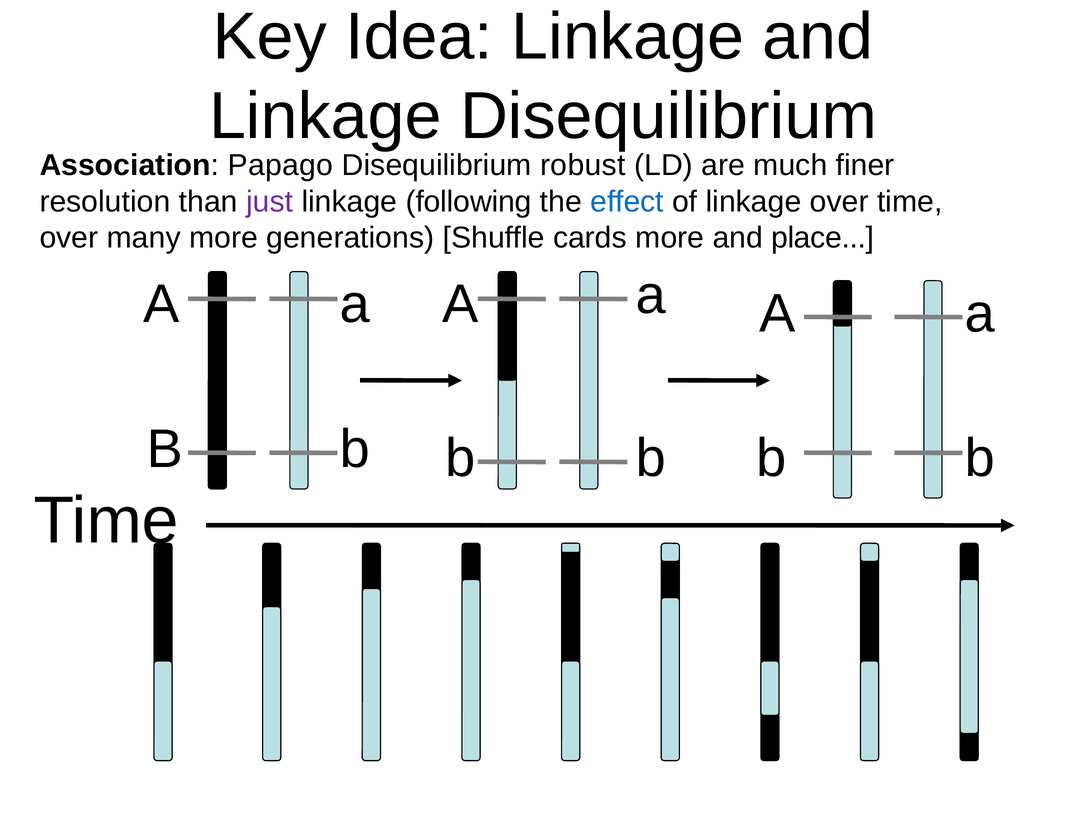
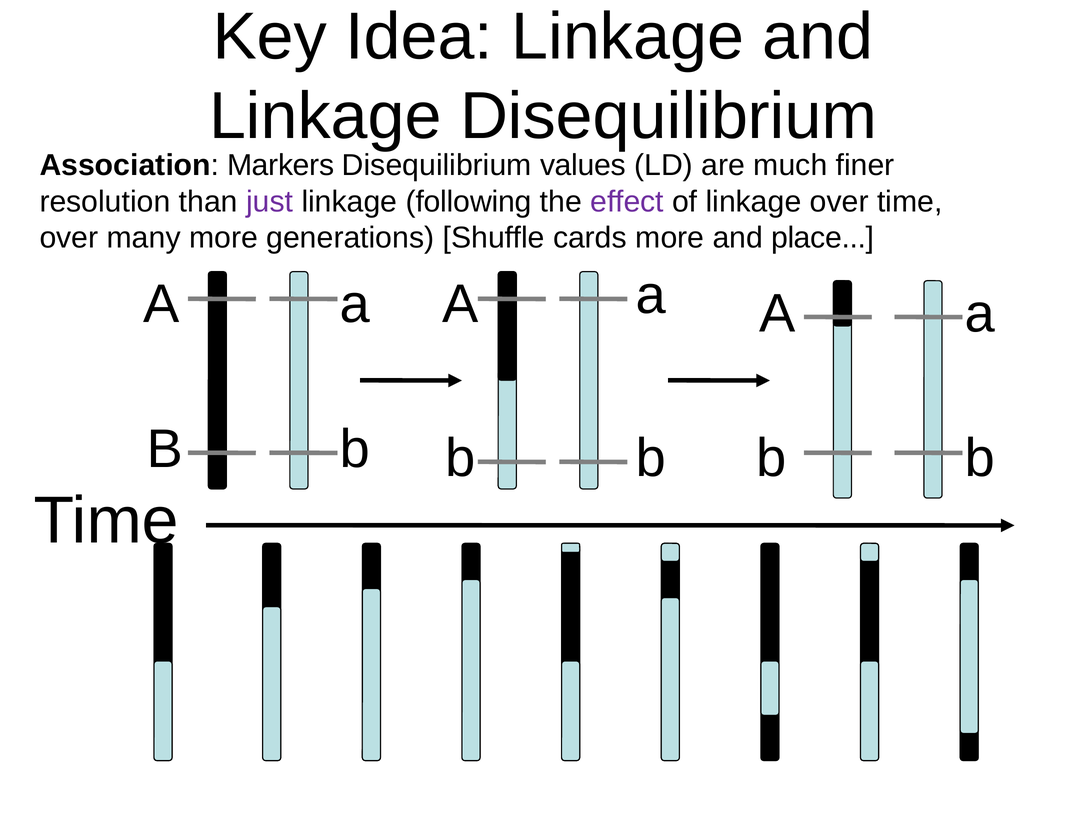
Papago: Papago -> Markers
robust: robust -> values
effect colour: blue -> purple
